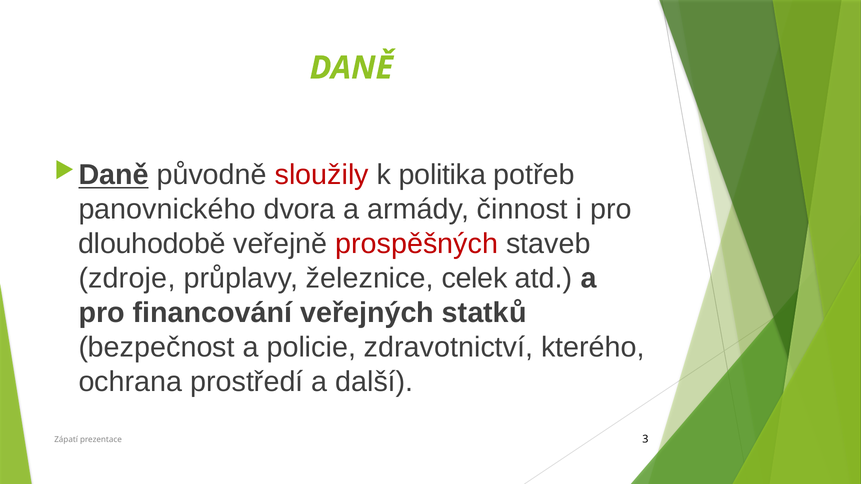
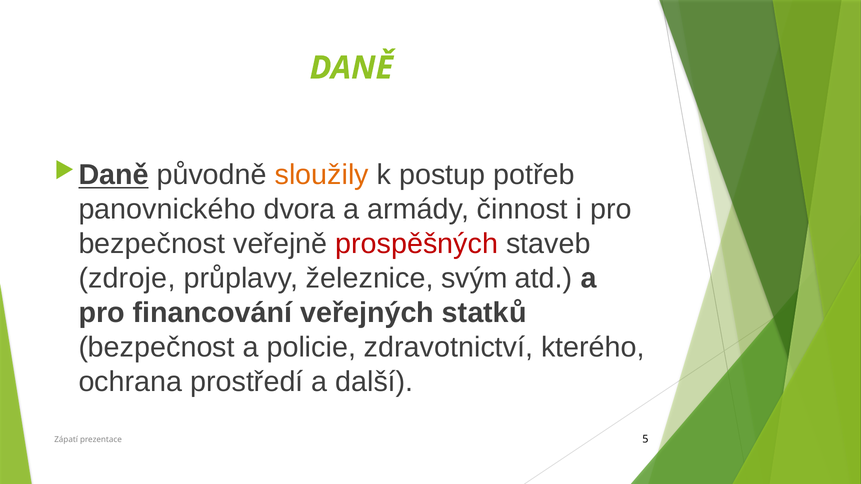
sloužily colour: red -> orange
politika: politika -> postup
dlouhodobě at (152, 244): dlouhodobě -> bezpečnost
celek: celek -> svým
3: 3 -> 5
